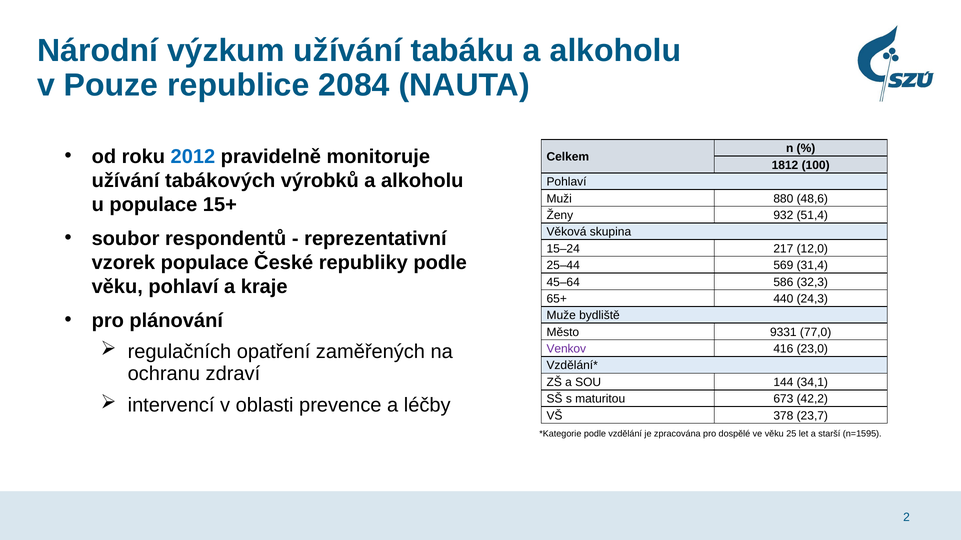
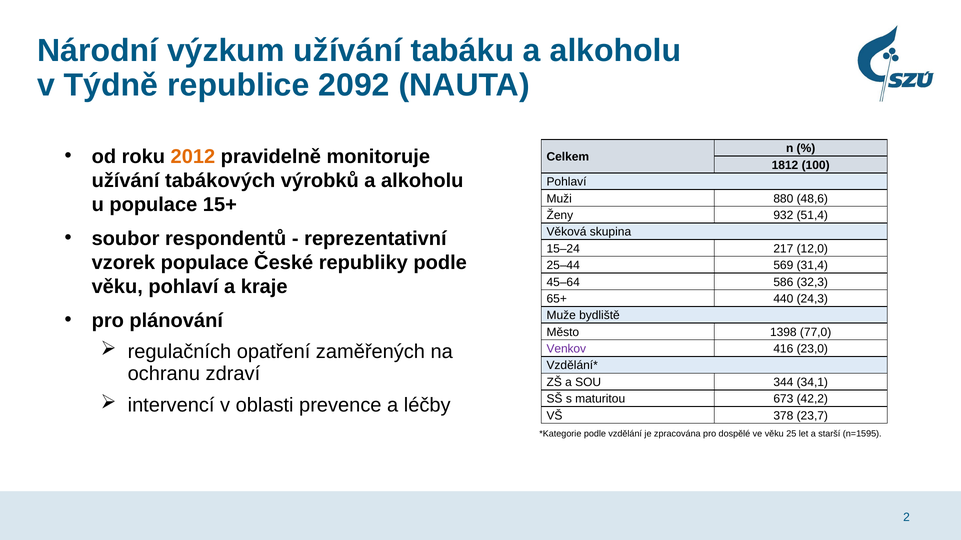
Pouze: Pouze -> Týdně
2084: 2084 -> 2092
2012 colour: blue -> orange
9331: 9331 -> 1398
144: 144 -> 344
